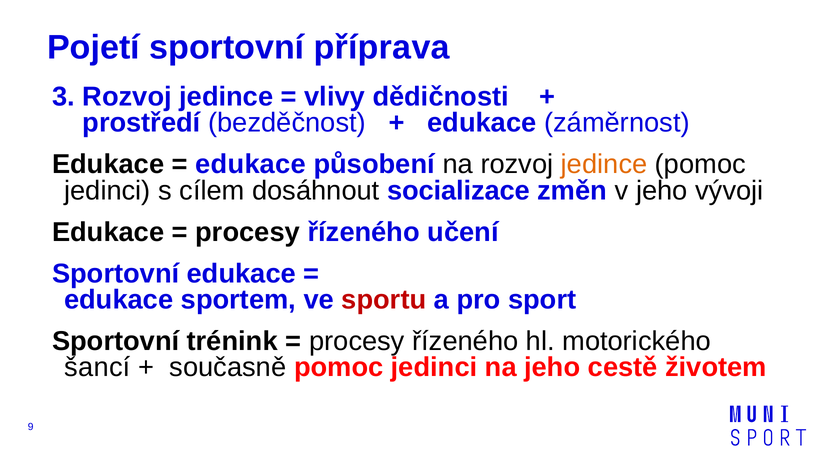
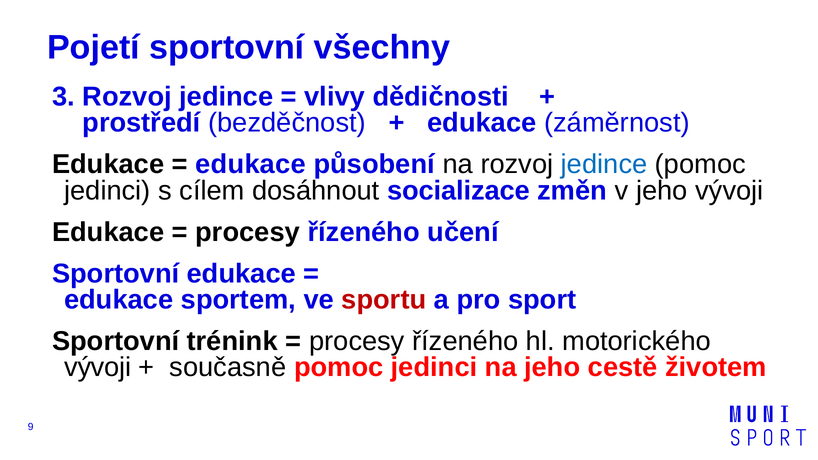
příprava: příprava -> všechny
jedince at (604, 164) colour: orange -> blue
šancí at (97, 368): šancí -> vývoji
